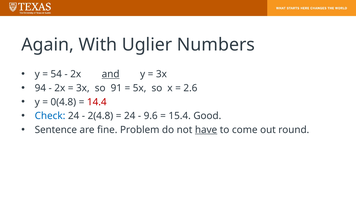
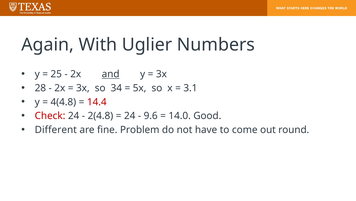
54: 54 -> 25
94: 94 -> 28
91: 91 -> 34
2.6: 2.6 -> 3.1
0(4.8: 0(4.8 -> 4(4.8
Check colour: blue -> red
15.4: 15.4 -> 14.0
Sentence: Sentence -> Different
have underline: present -> none
